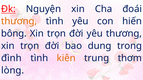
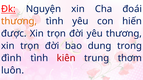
bông: bông -> được
kiên colour: orange -> red
lòng: lòng -> luôn
